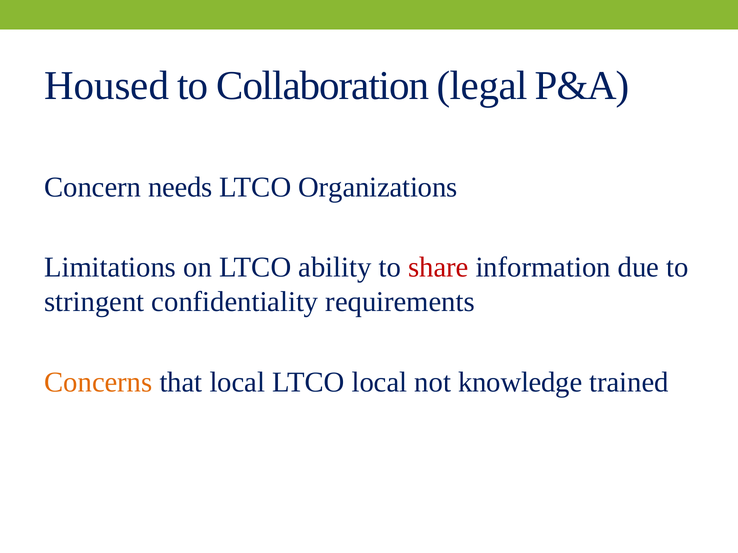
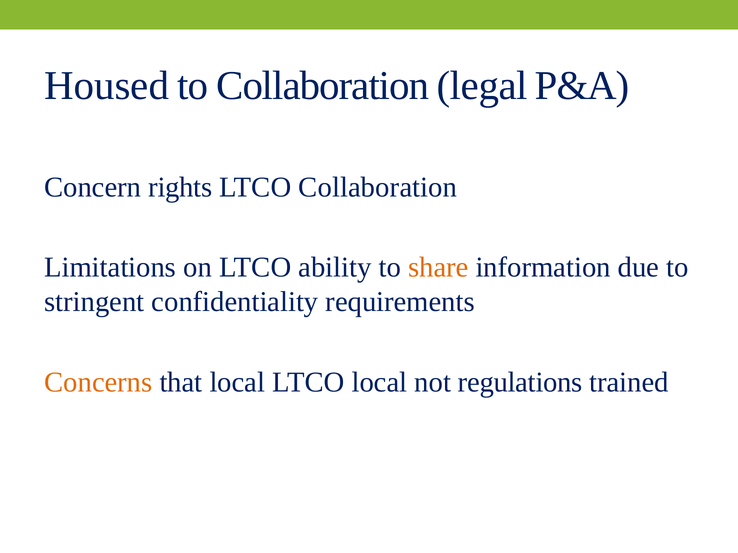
needs: needs -> rights
LTCO Organizations: Organizations -> Collaboration
share colour: red -> orange
knowledge: knowledge -> regulations
